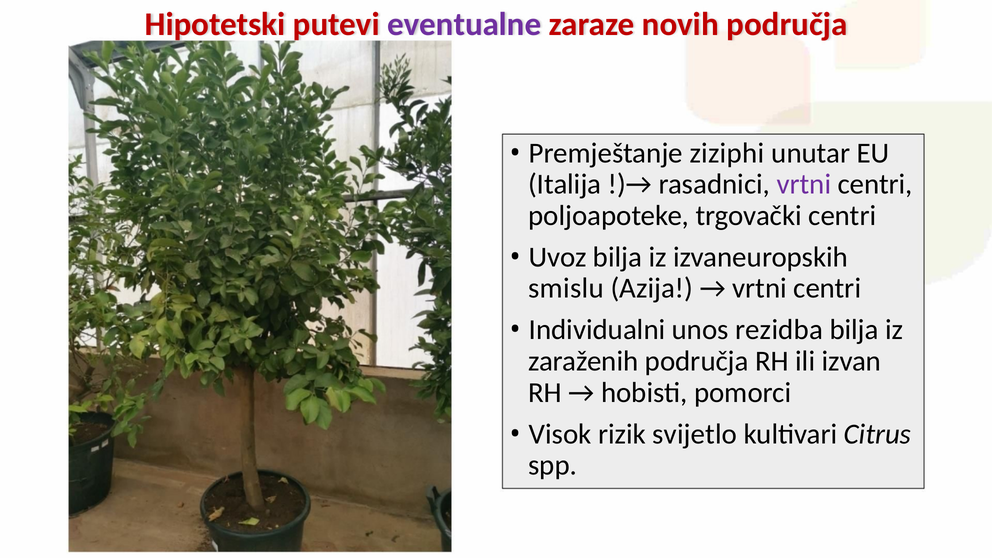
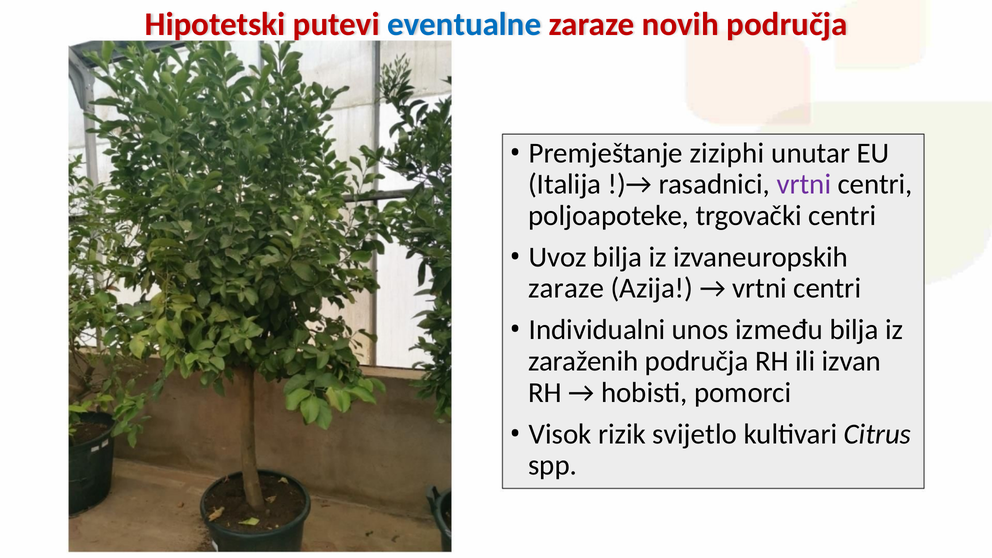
eventualne colour: purple -> blue
smislu at (566, 288): smislu -> zaraze
rezidba: rezidba -> između
